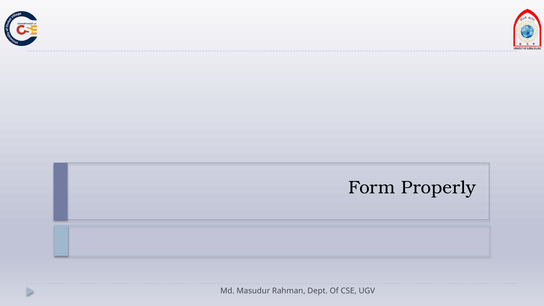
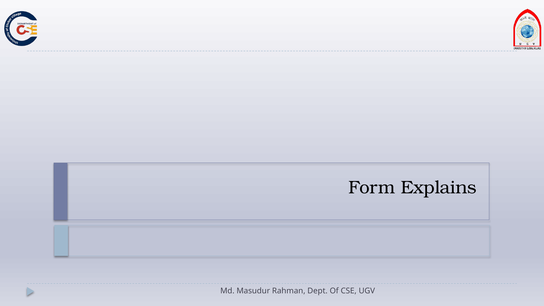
Properly: Properly -> Explains
